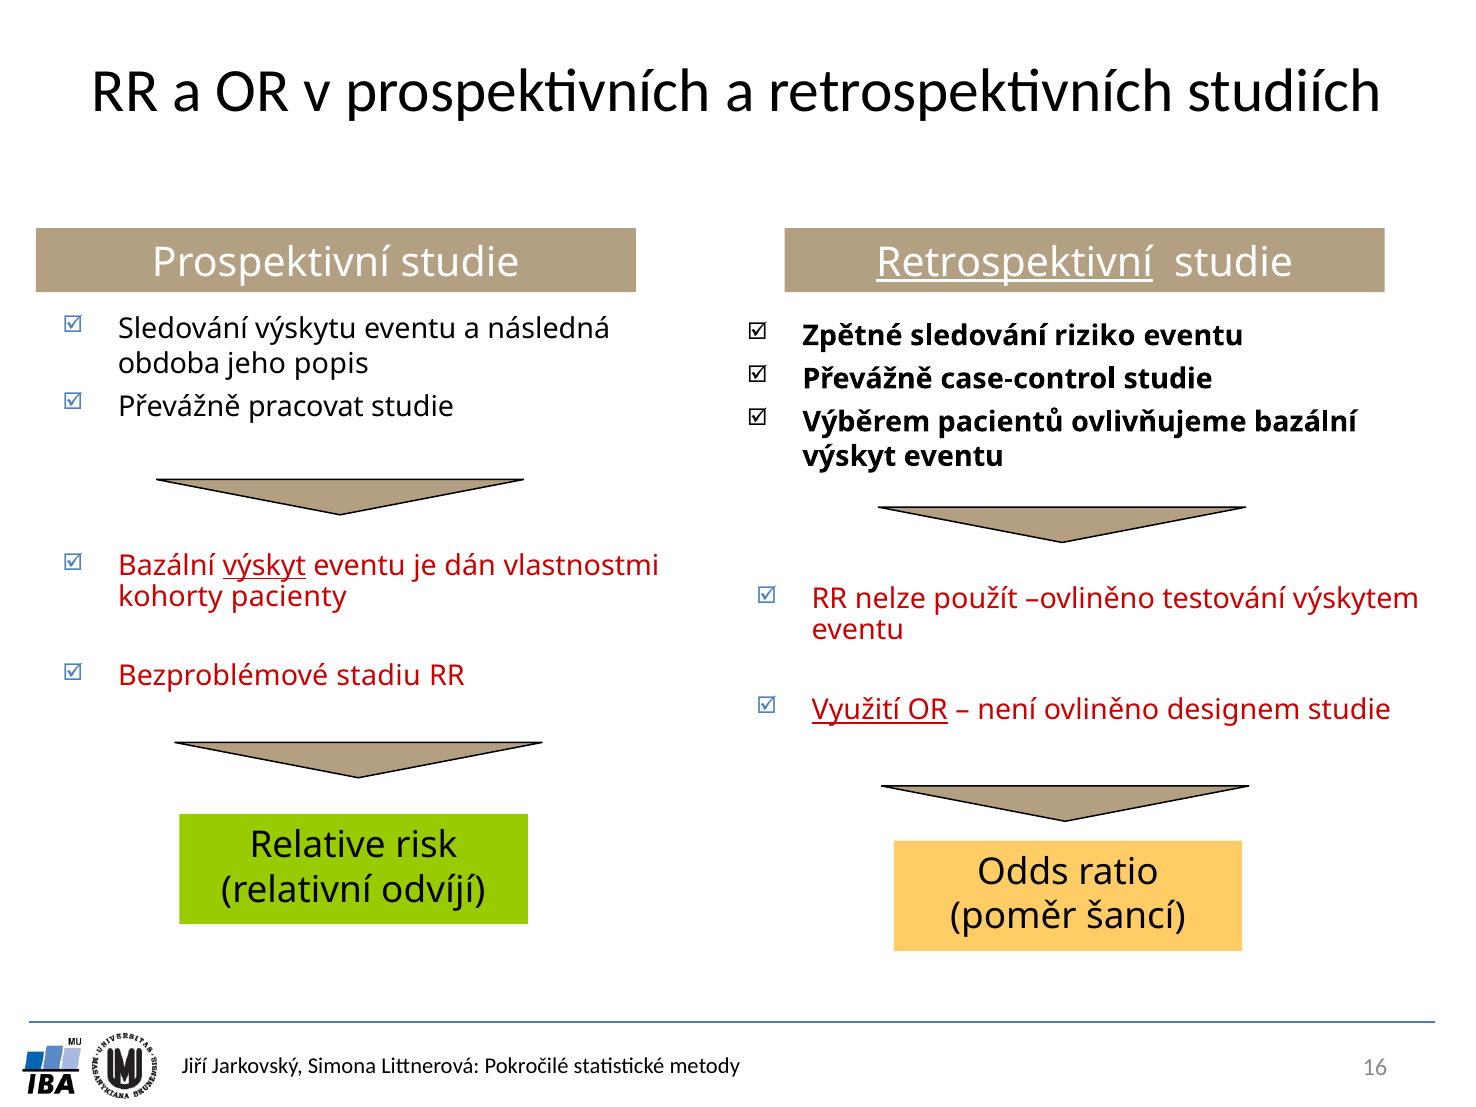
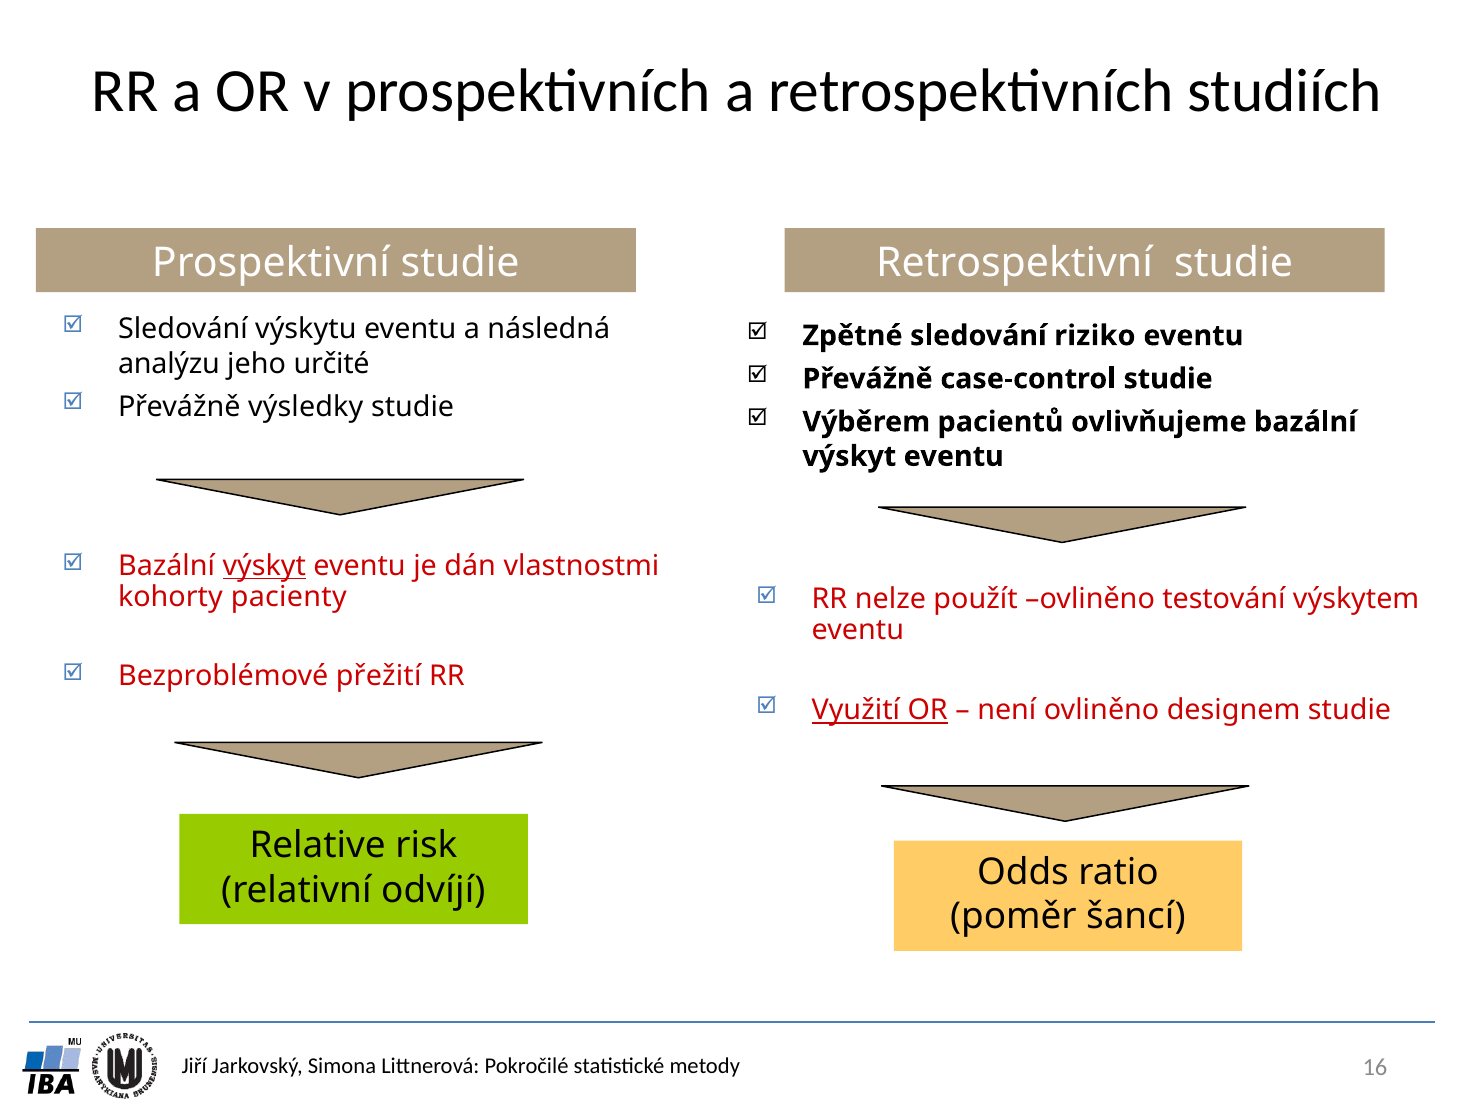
Retrospektivní underline: present -> none
obdoba: obdoba -> analýzu
popis: popis -> určité
pracovat: pracovat -> výsledky
stadiu: stadiu -> přežití
